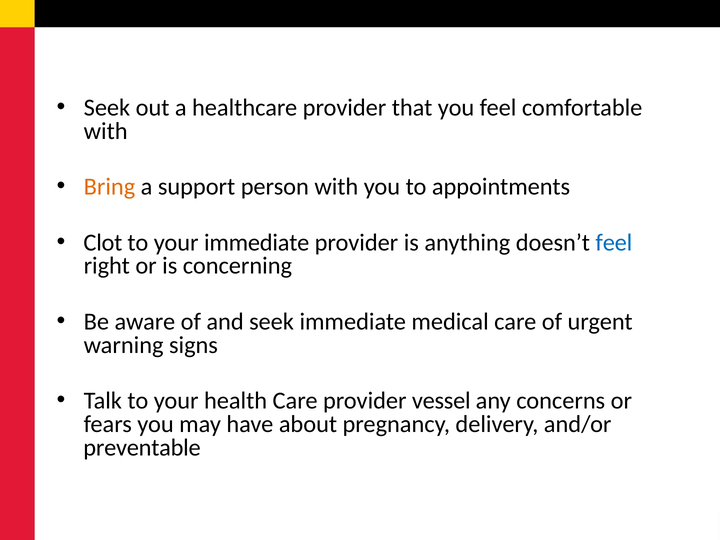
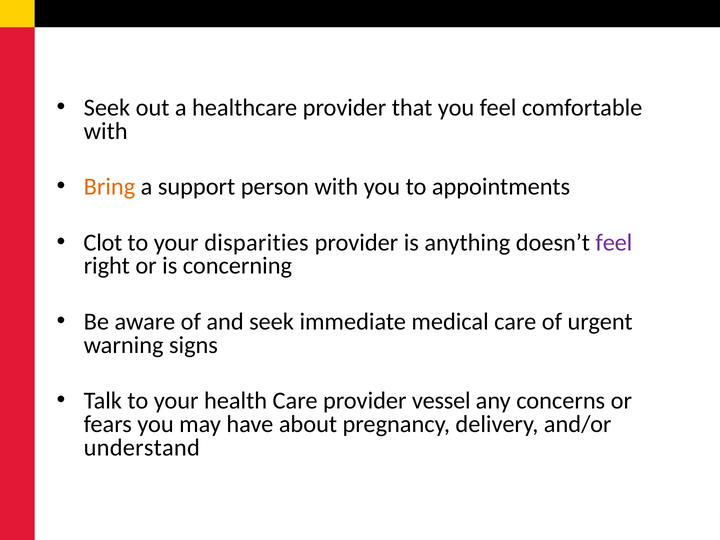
your immediate: immediate -> disparities
feel at (614, 243) colour: blue -> purple
preventable: preventable -> understand
